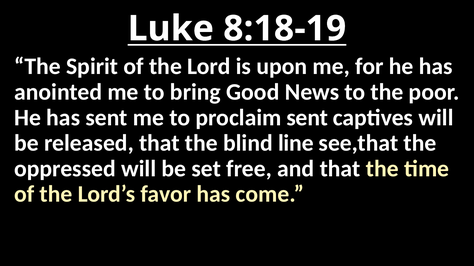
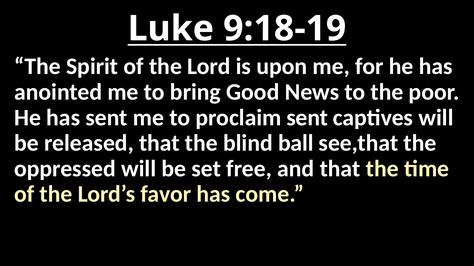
8:18-19: 8:18-19 -> 9:18-19
line: line -> ball
